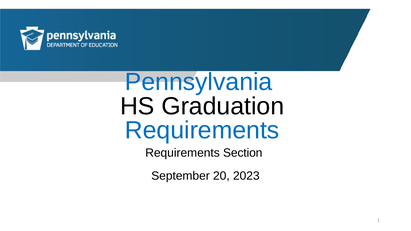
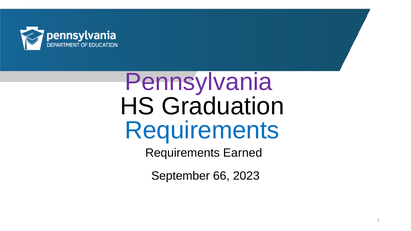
Pennsylvania colour: blue -> purple
Section: Section -> Earned
20: 20 -> 66
